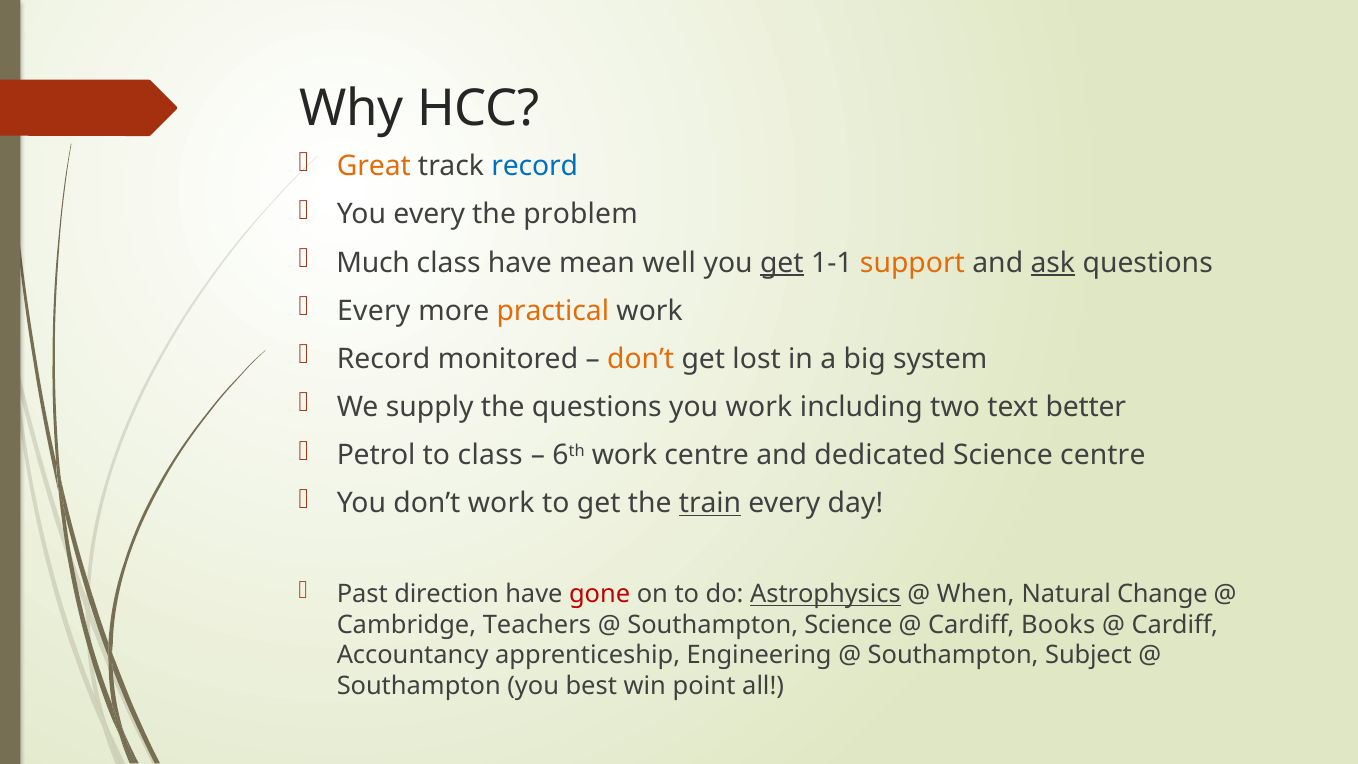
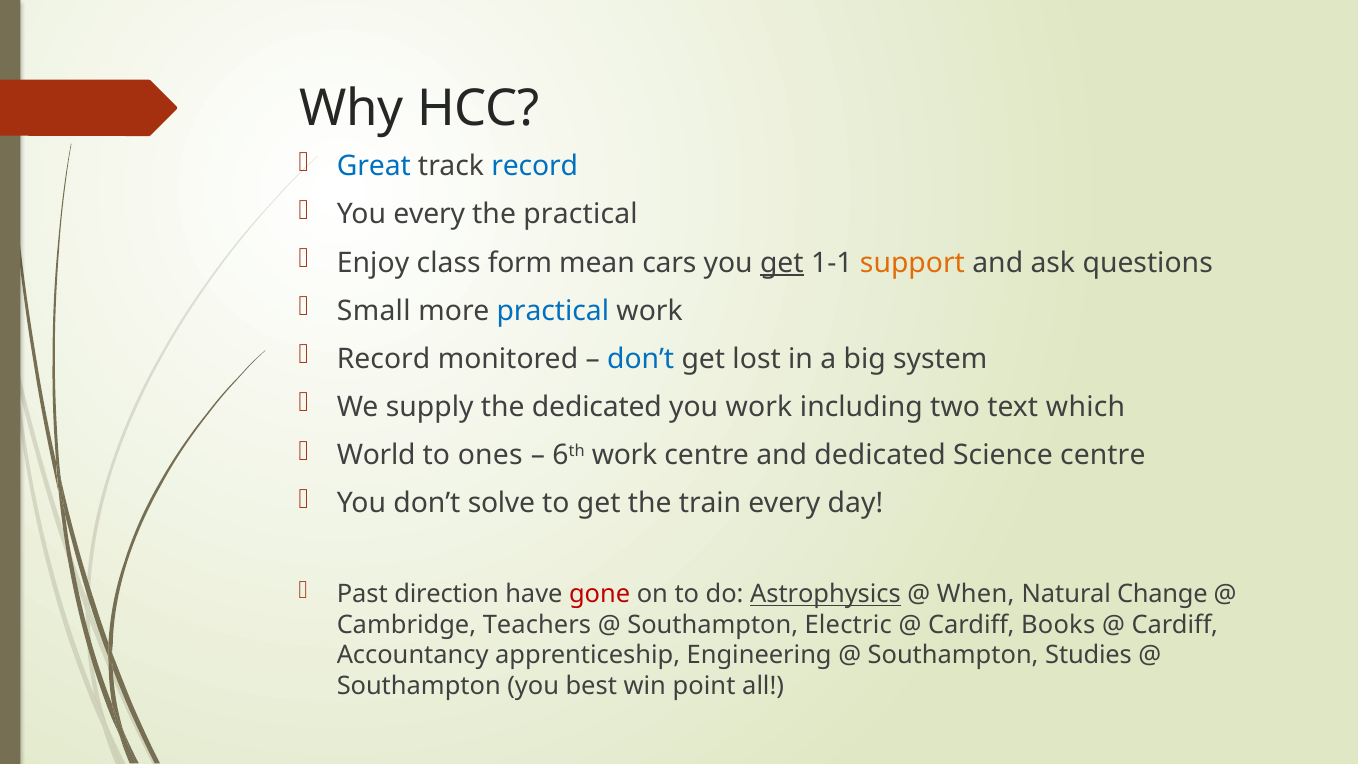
Great colour: orange -> blue
the problem: problem -> practical
Much: Much -> Enjoy
class have: have -> form
well: well -> cars
ask underline: present -> none
Every at (374, 311): Every -> Small
practical at (553, 311) colour: orange -> blue
don’t at (641, 359) colour: orange -> blue
the questions: questions -> dedicated
better: better -> which
Petrol: Petrol -> World
to class: class -> ones
don’t work: work -> solve
train underline: present -> none
Southampton Science: Science -> Electric
Subject: Subject -> Studies
